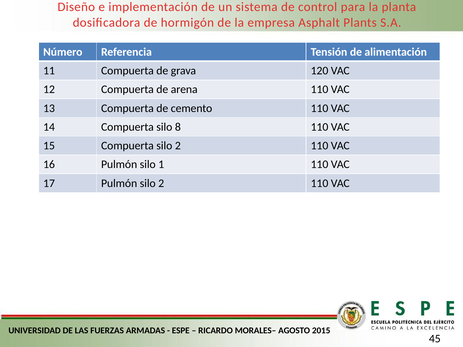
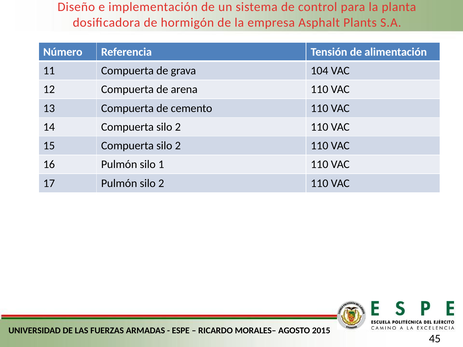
120: 120 -> 104
14 Compuerta silo 8: 8 -> 2
